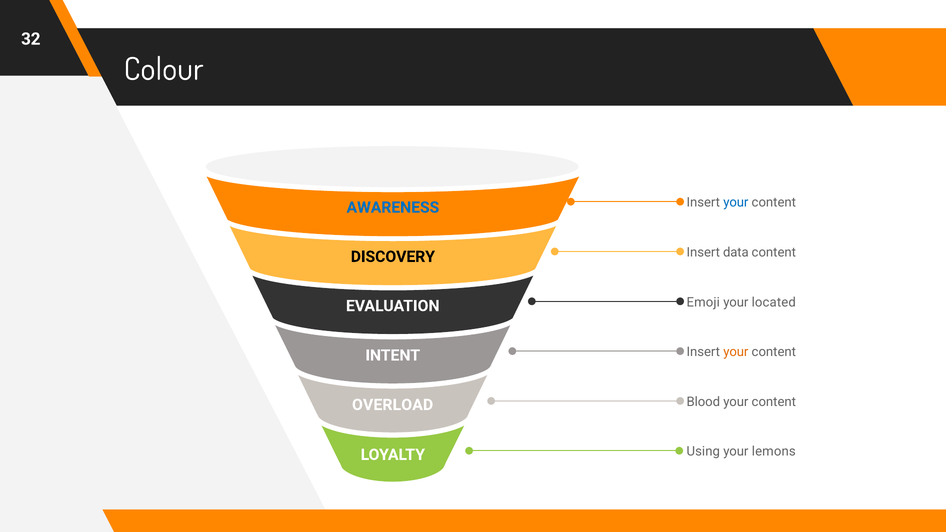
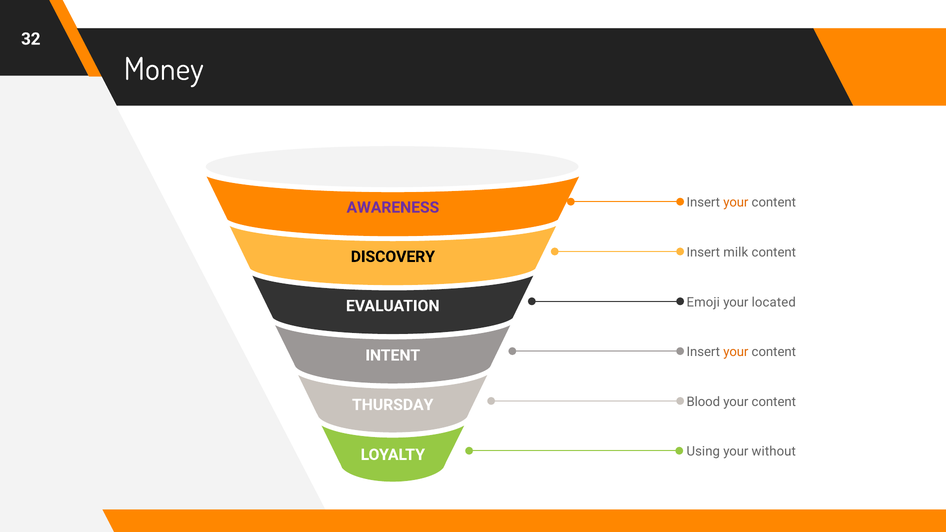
Colour: Colour -> Money
your at (736, 203) colour: blue -> orange
AWARENESS colour: blue -> purple
data: data -> milk
OVERLOAD: OVERLOAD -> THURSDAY
lemons: lemons -> without
